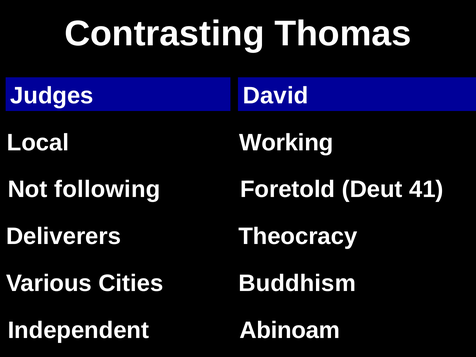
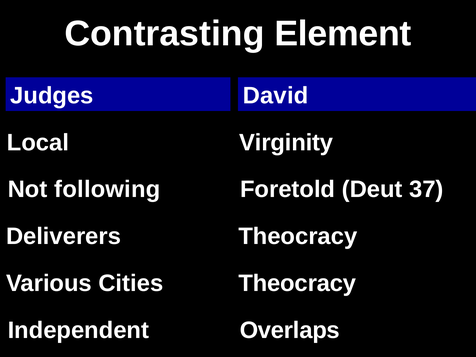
Thomas: Thomas -> Element
Working: Working -> Virginity
41: 41 -> 37
Cities Buddhism: Buddhism -> Theocracy
Abinoam: Abinoam -> Overlaps
